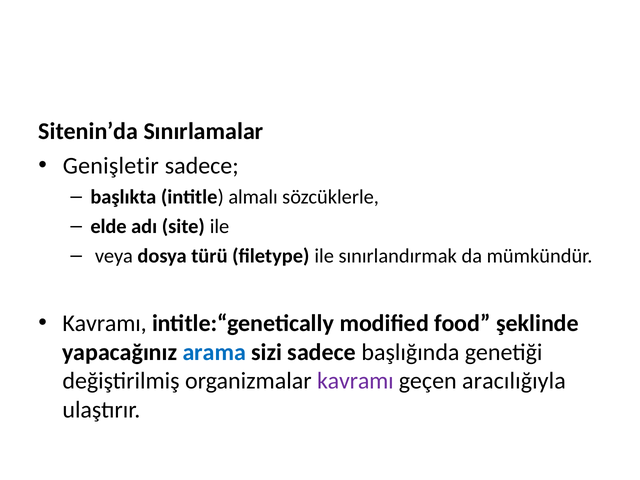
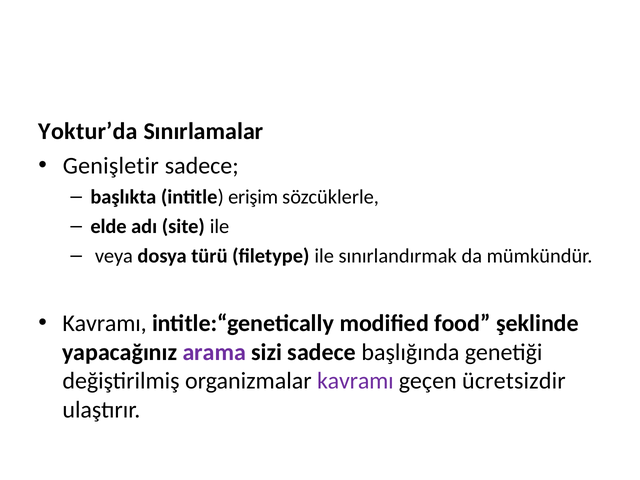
Sitenin’da: Sitenin’da -> Yoktur’da
almalı: almalı -> erişim
arama colour: blue -> purple
aracılığıyla: aracılığıyla -> ücretsizdir
